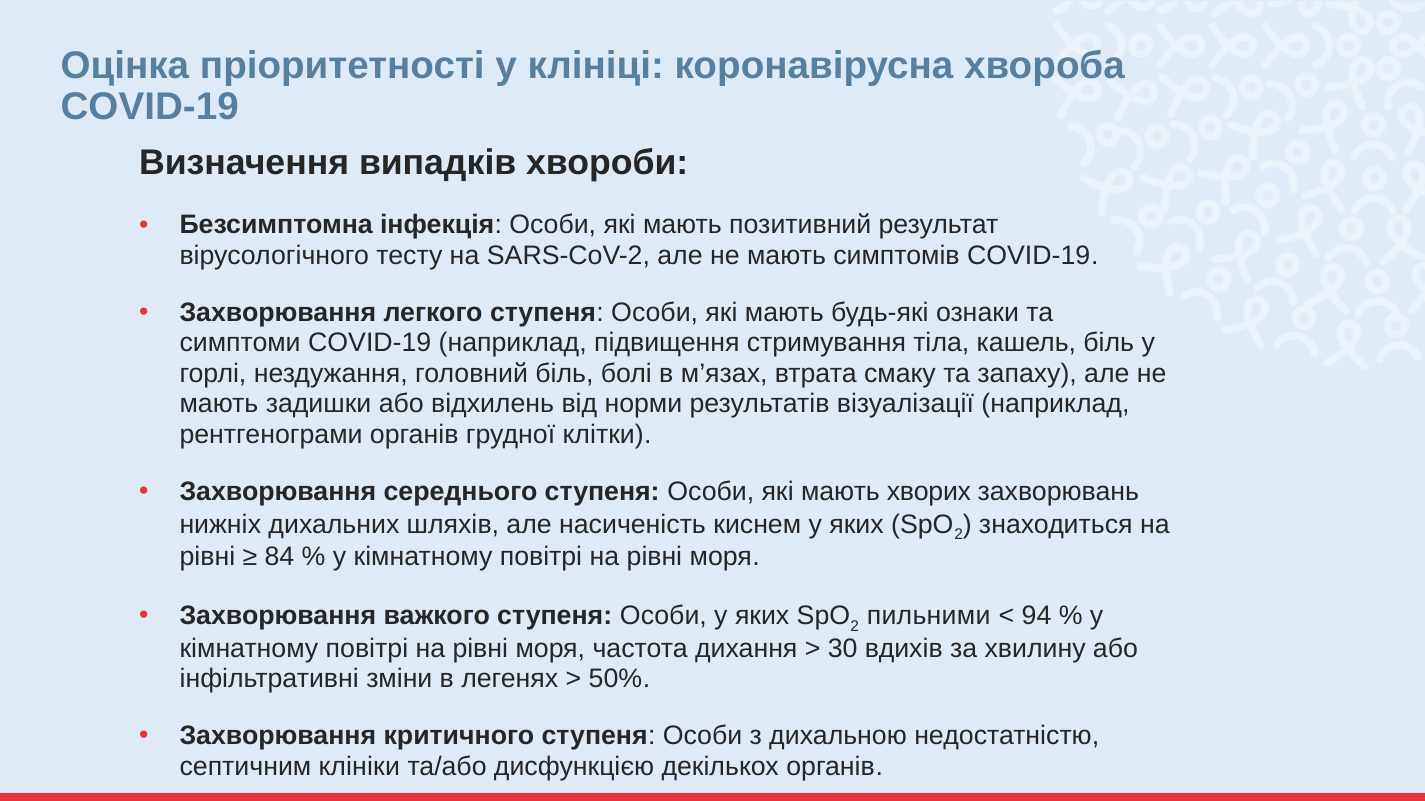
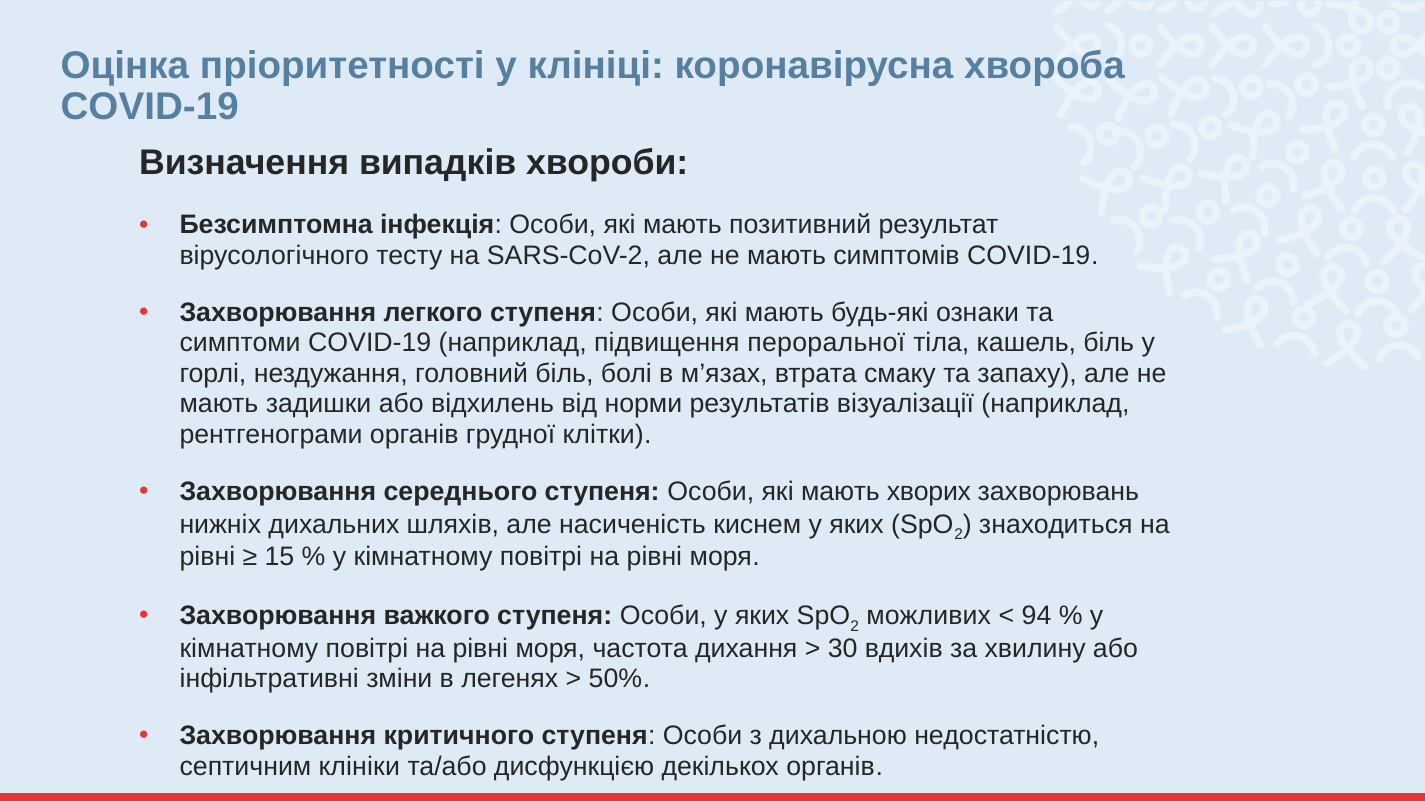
стримування: стримування -> пероральної
84: 84 -> 15
пильними: пильними -> можливих
